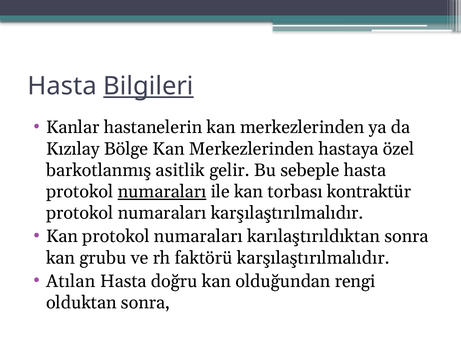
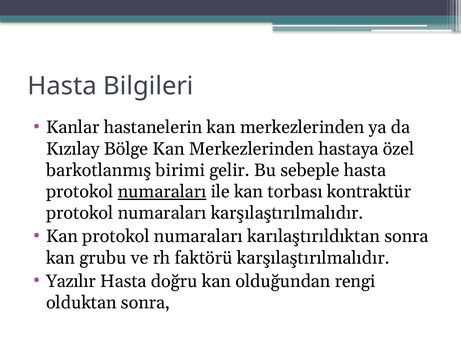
Bilgileri underline: present -> none
asitlik: asitlik -> birimi
Atılan: Atılan -> Yazılır
